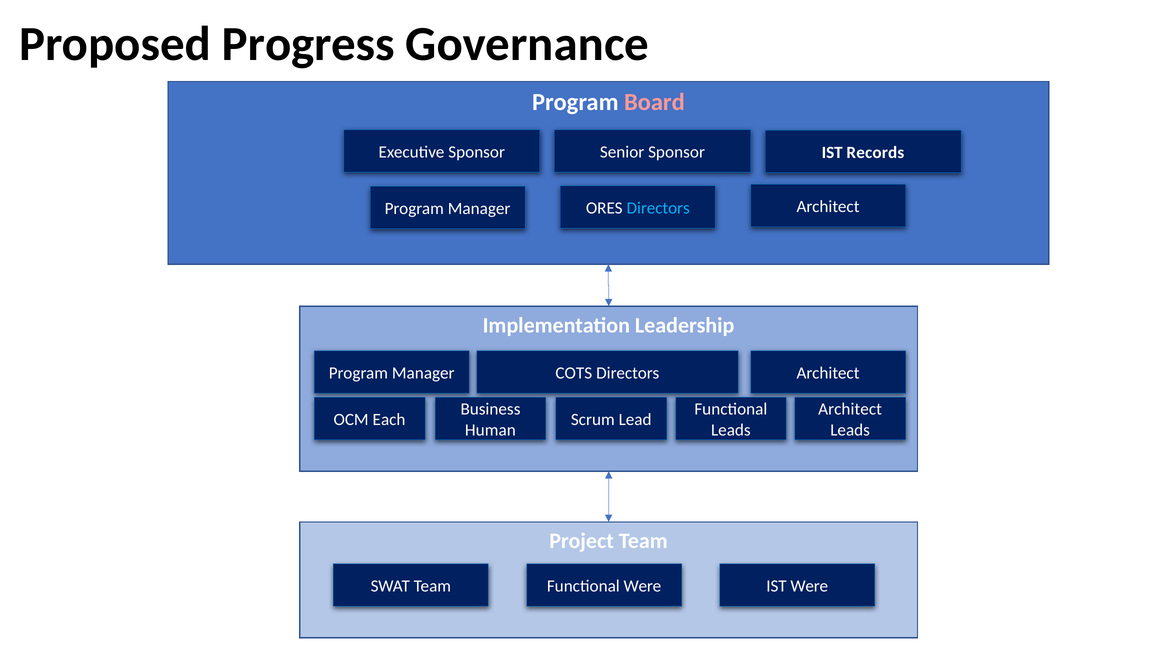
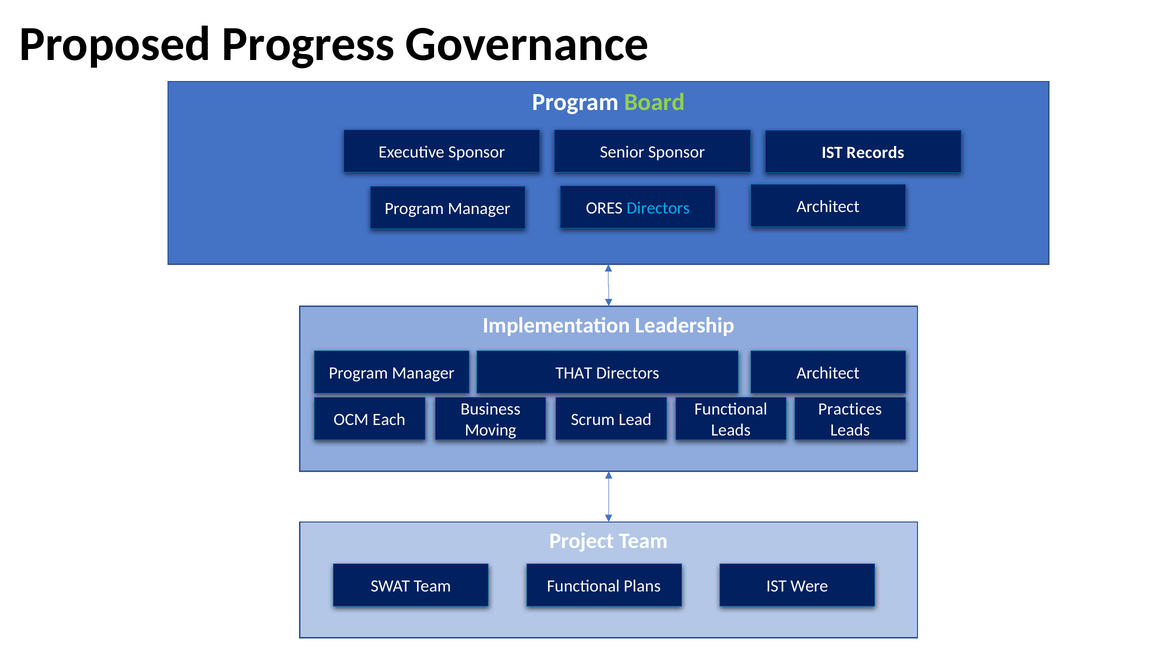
Board colour: pink -> light green
COTS: COTS -> THAT
Architect at (850, 409): Architect -> Practices
Human: Human -> Moving
Functional Were: Were -> Plans
